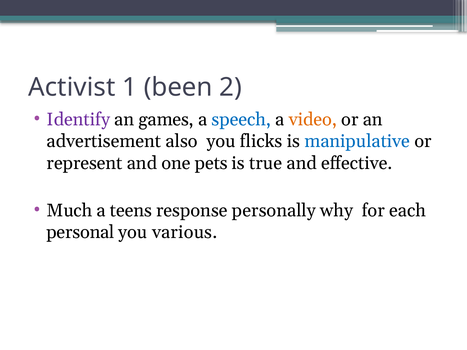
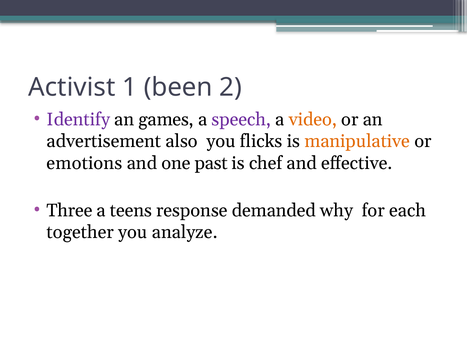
speech colour: blue -> purple
manipulative colour: blue -> orange
represent: represent -> emotions
pets: pets -> past
true: true -> chef
Much: Much -> Three
personally: personally -> demanded
personal: personal -> together
various: various -> analyze
